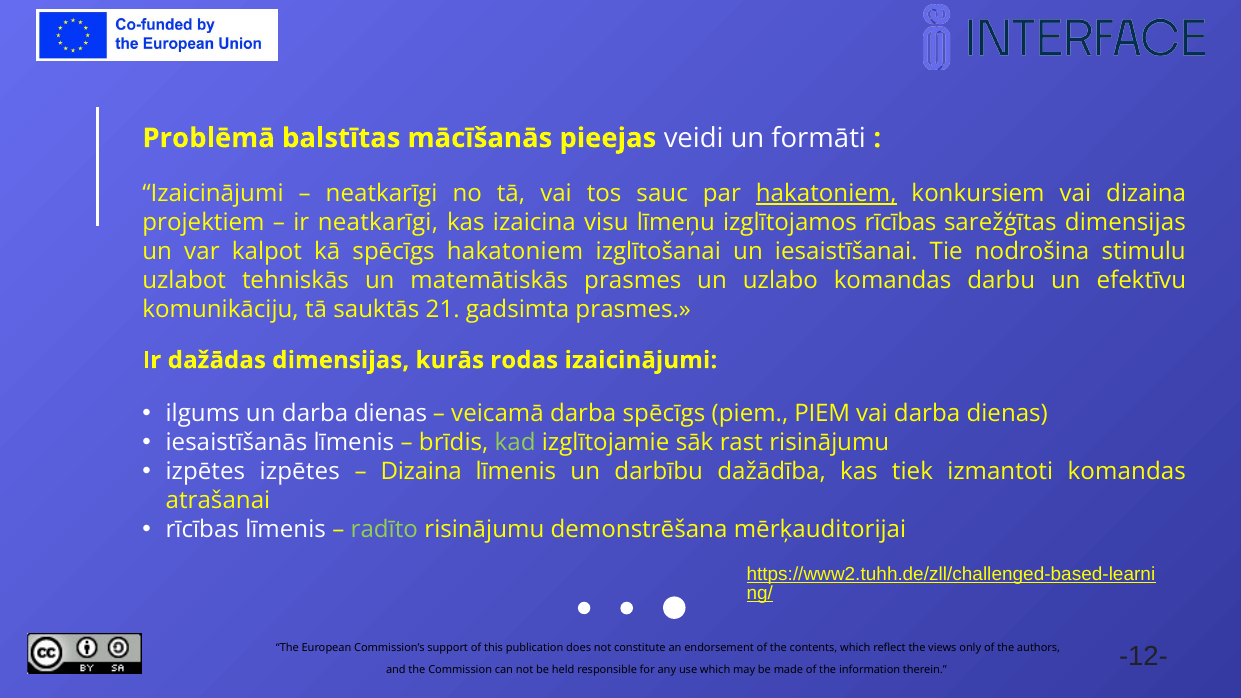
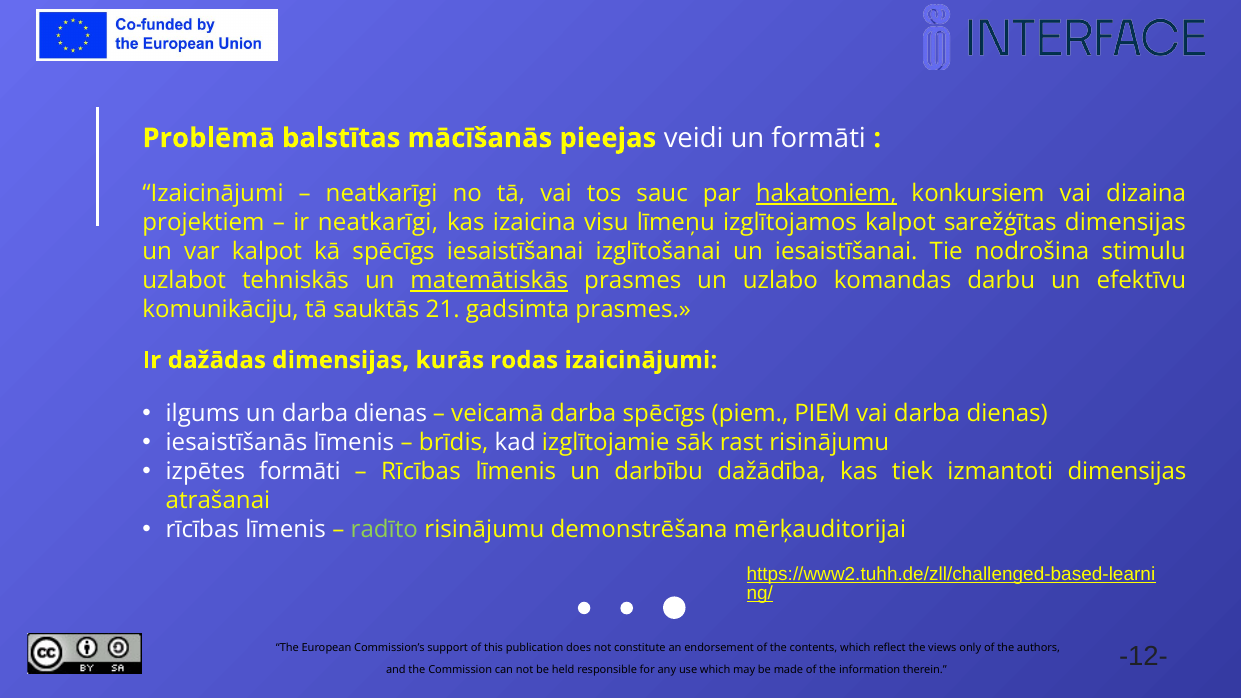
izglītojamos rīcības: rīcības -> kalpot
spēcīgs hakatoniem: hakatoniem -> iesaistīšanai
matemātiskās underline: none -> present
kad colour: light green -> white
izpētes izpētes: izpētes -> formāti
Dizaina at (421, 472): Dizaina -> Rīcības
izmantoti komandas: komandas -> dimensijas
